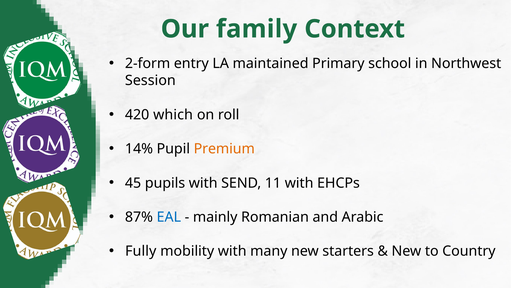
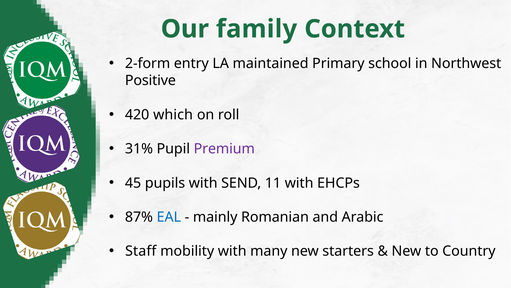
Session: Session -> Positive
14%: 14% -> 31%
Premium colour: orange -> purple
Fully: Fully -> Staff
